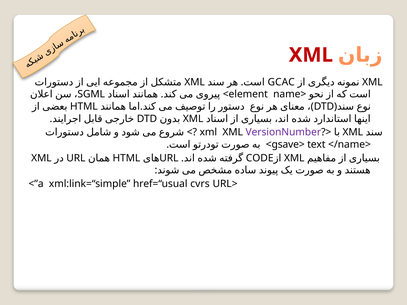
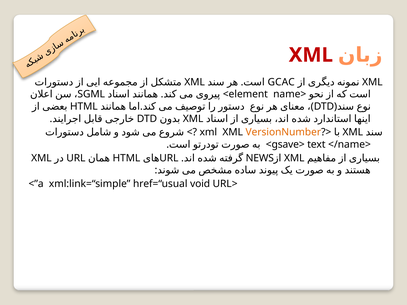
VersionNumber colour: purple -> orange
CODE: CODE -> NEWS
cvrs: cvrs -> void
